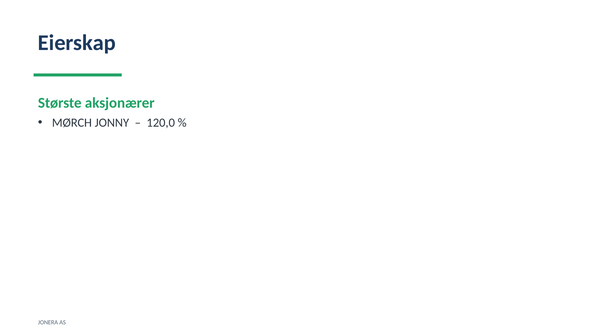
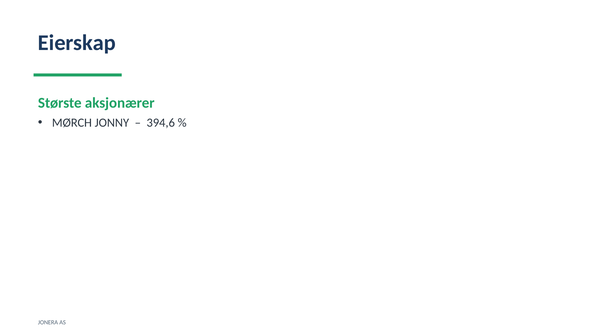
120,0: 120,0 -> 394,6
